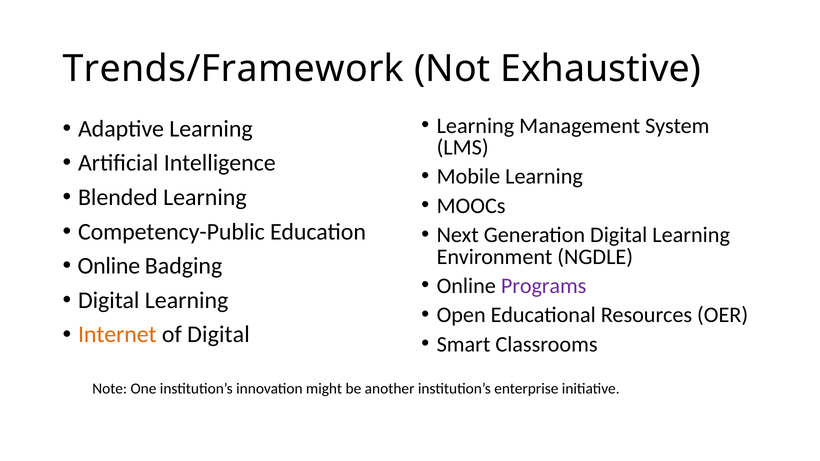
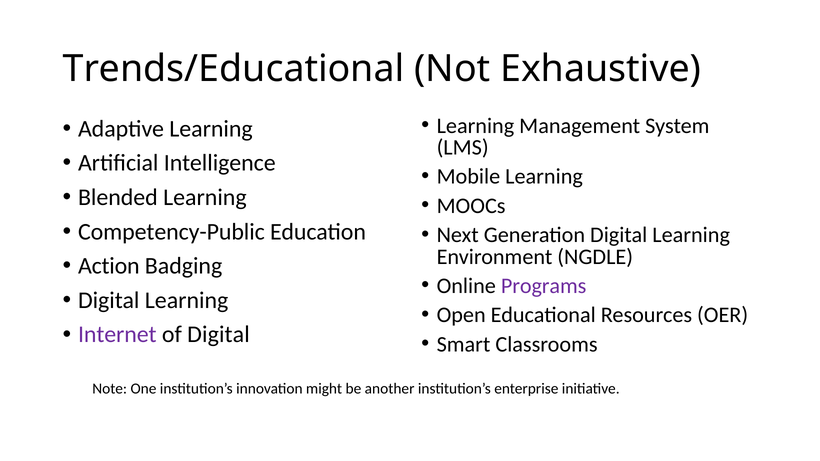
Trends/Framework: Trends/Framework -> Trends/Educational
Online at (109, 266): Online -> Action
Internet colour: orange -> purple
